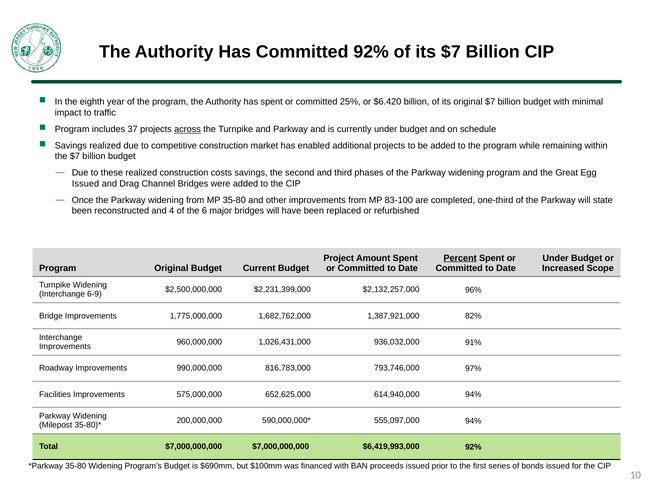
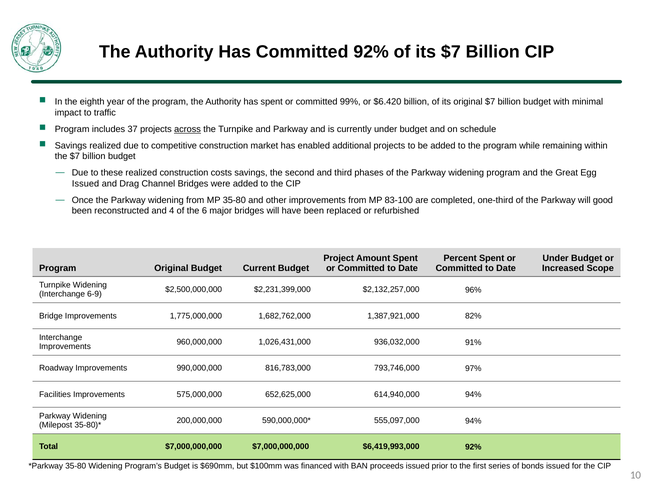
25%: 25% -> 99%
state: state -> good
Percent underline: present -> none
